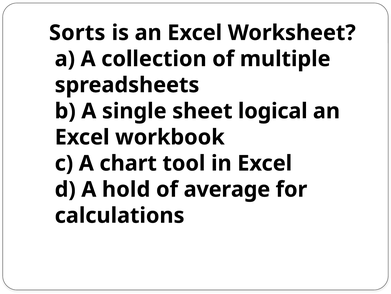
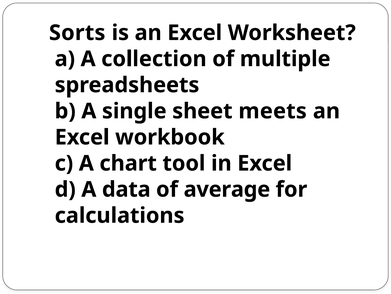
logical: logical -> meets
hold: hold -> data
